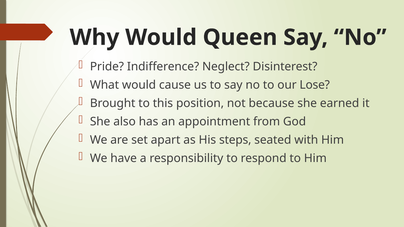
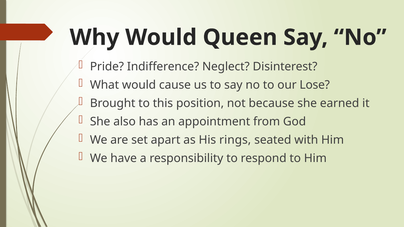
steps: steps -> rings
